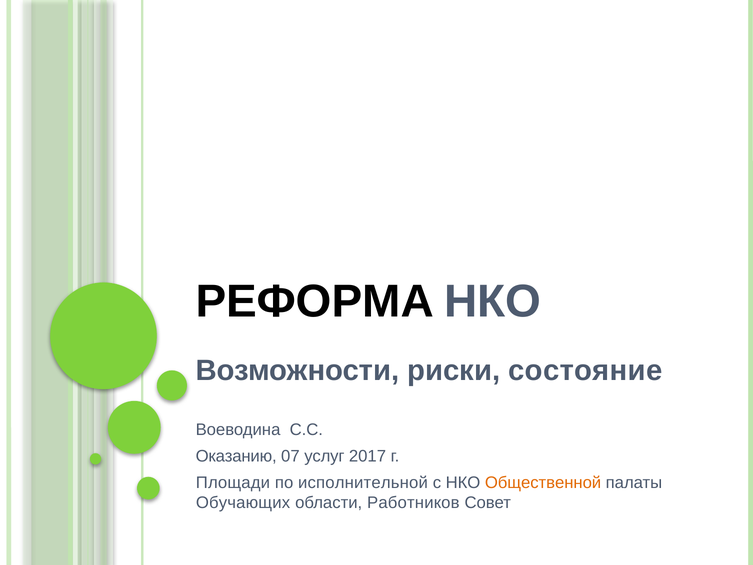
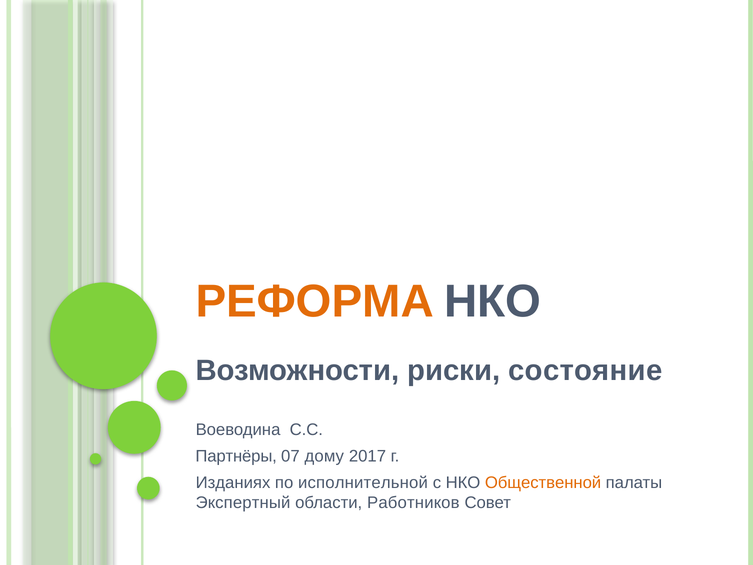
РЕФОРМА colour: black -> orange
Оказанию: Оказанию -> Партнёры
услуг: услуг -> дому
Площади: Площади -> Изданиях
Обучающих: Обучающих -> Экспертный
